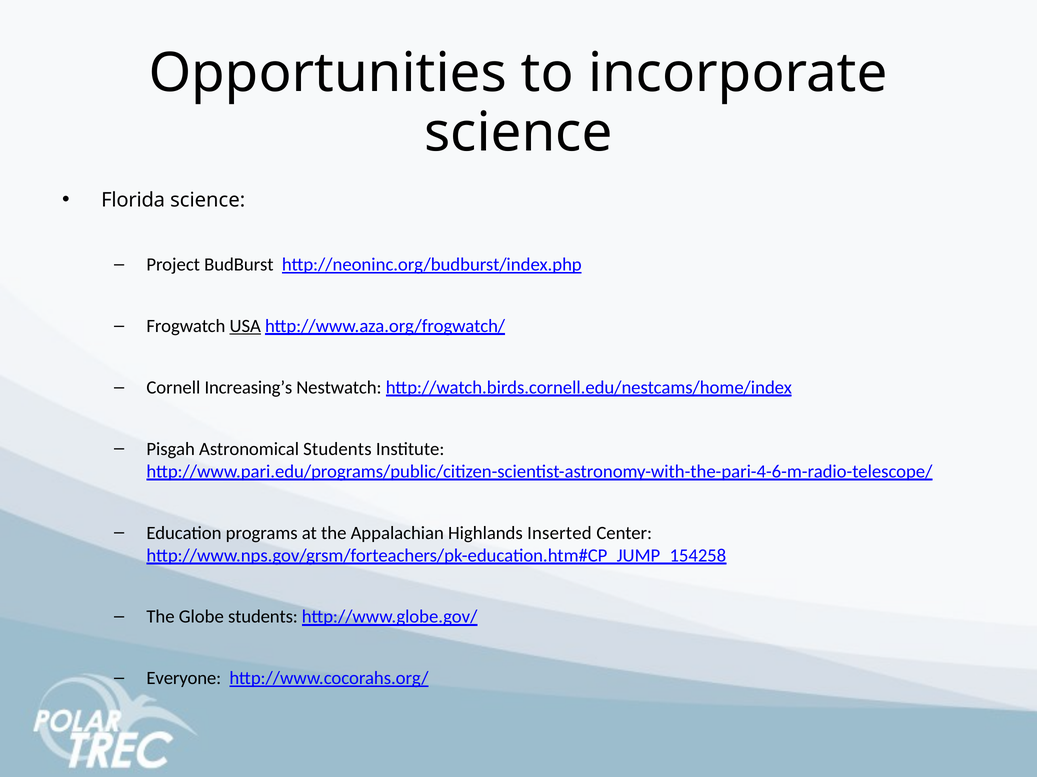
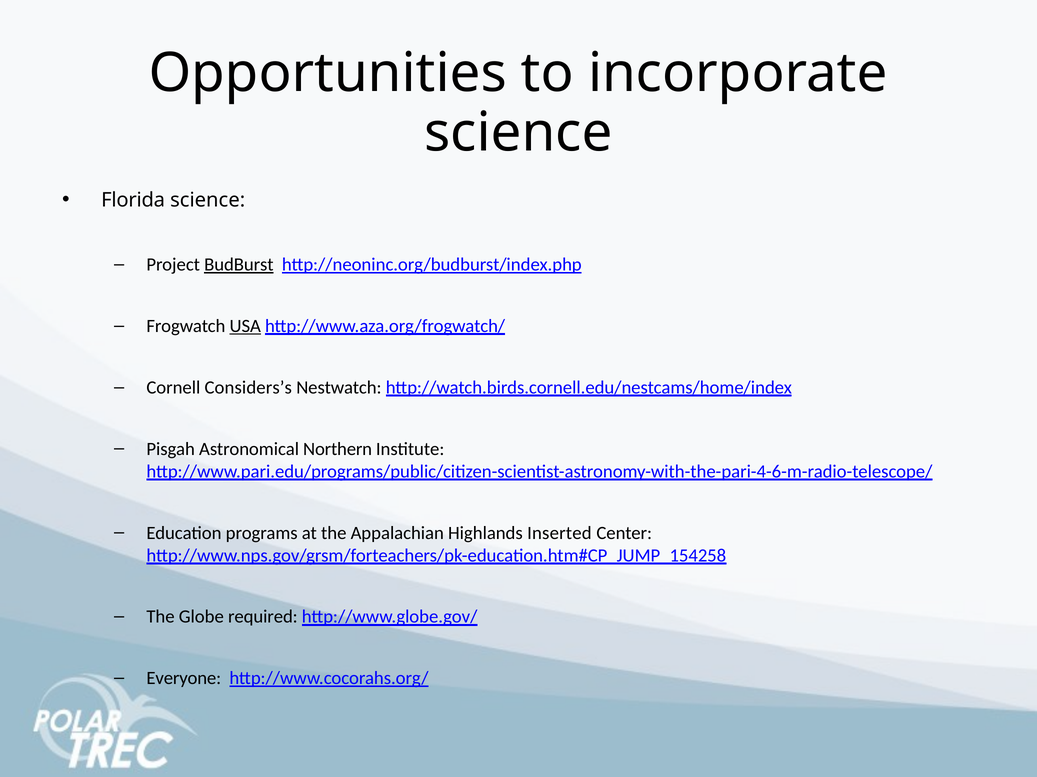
BudBurst underline: none -> present
Increasing’s: Increasing’s -> Considers’s
Astronomical Students: Students -> Northern
Globe students: students -> required
